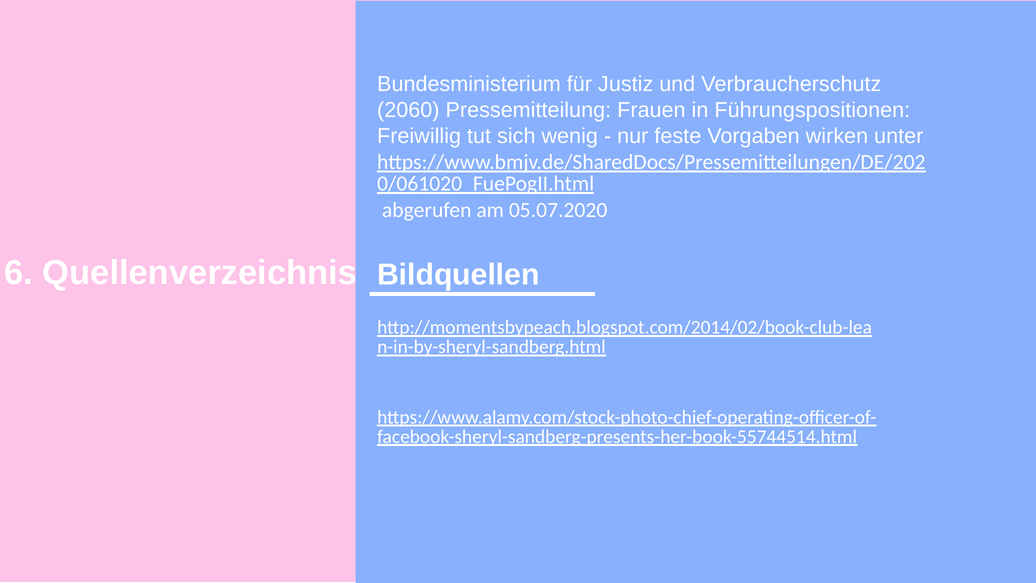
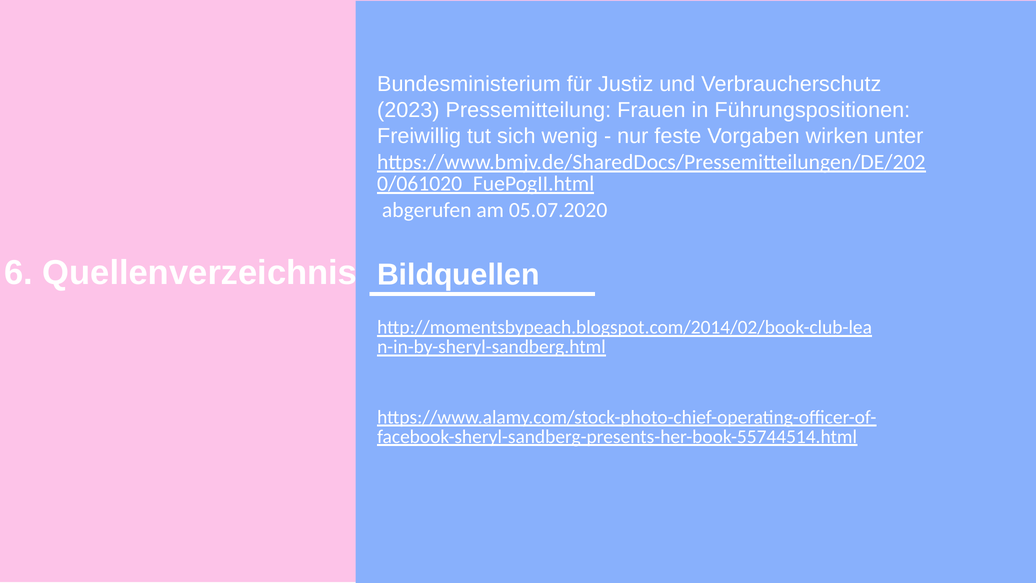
2060: 2060 -> 2023
